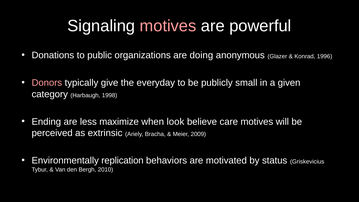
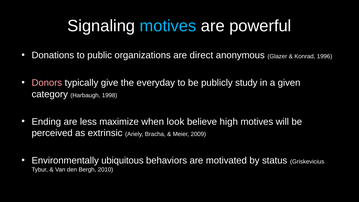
motives at (168, 26) colour: pink -> light blue
doing: doing -> direct
small: small -> study
care: care -> high
replication: replication -> ubiquitous
